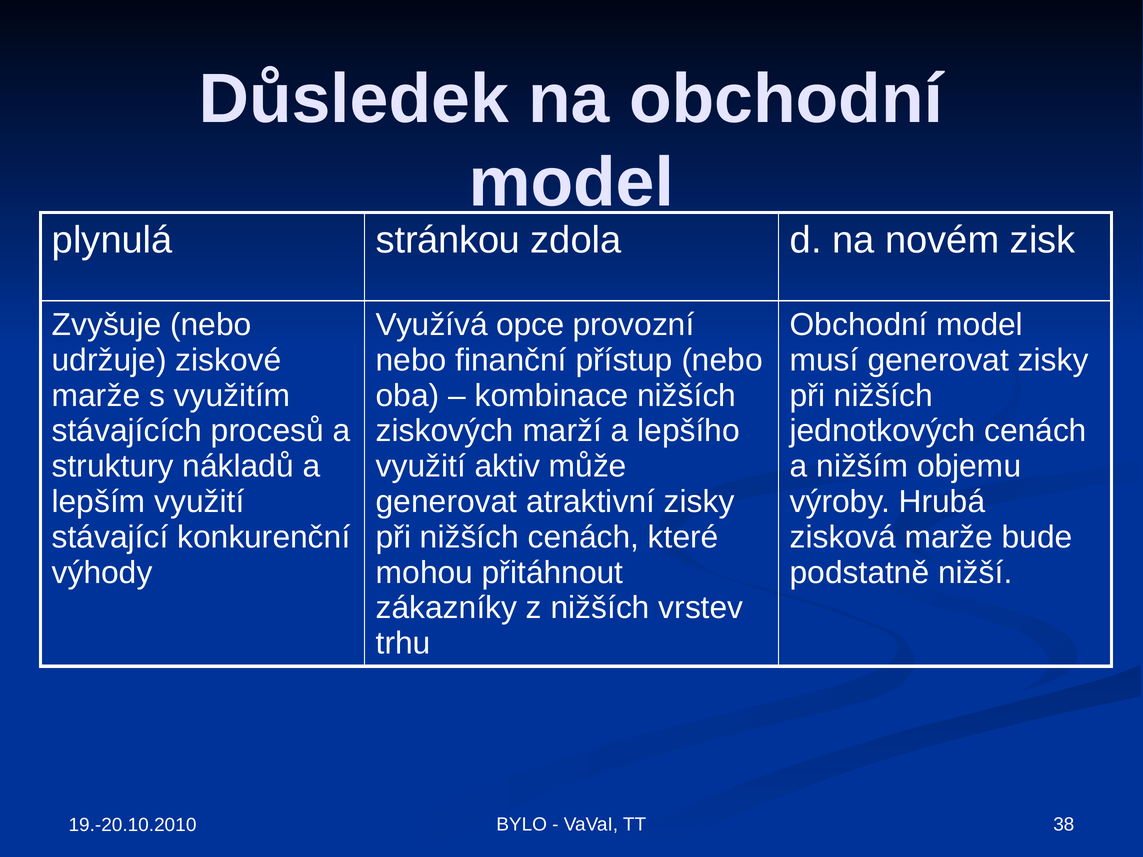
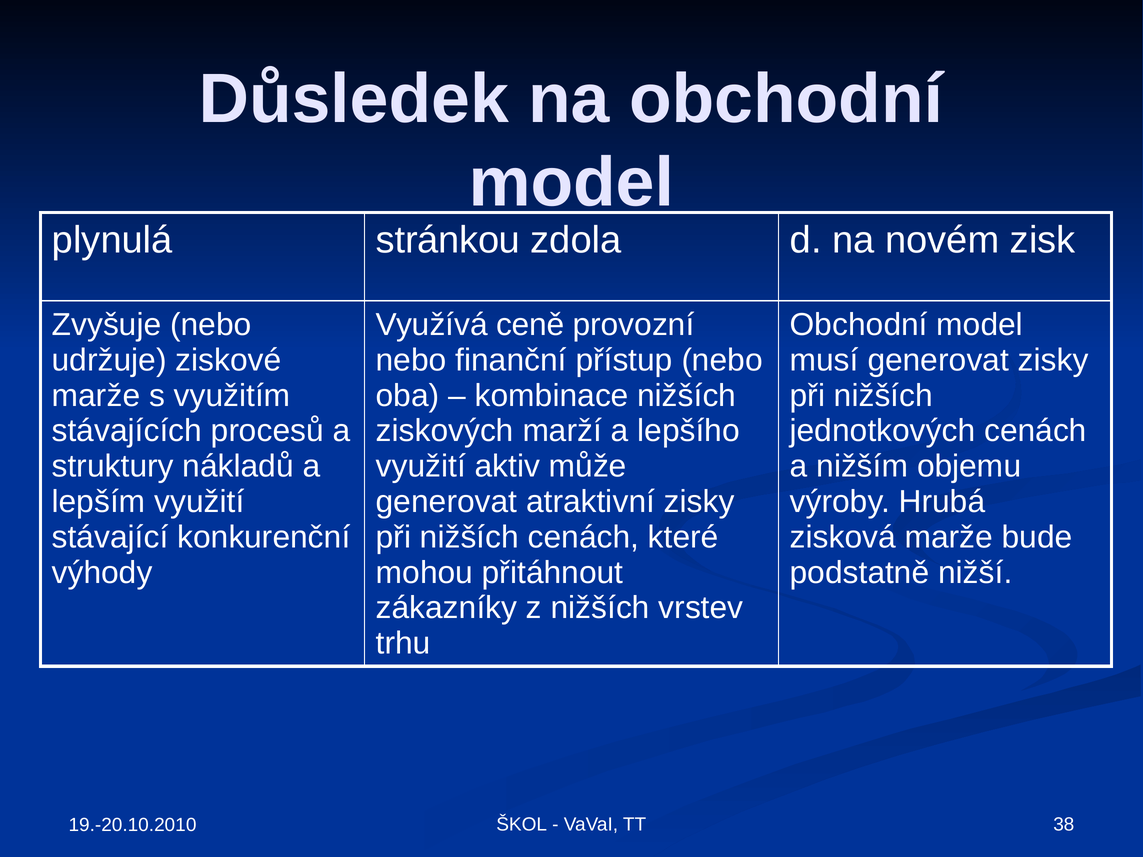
opce: opce -> ceně
BYLO: BYLO -> ŠKOL
